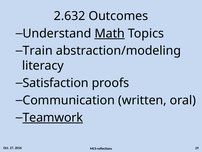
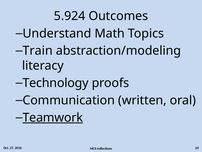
2.632: 2.632 -> 5.924
Math underline: present -> none
Satisfaction: Satisfaction -> Technology
